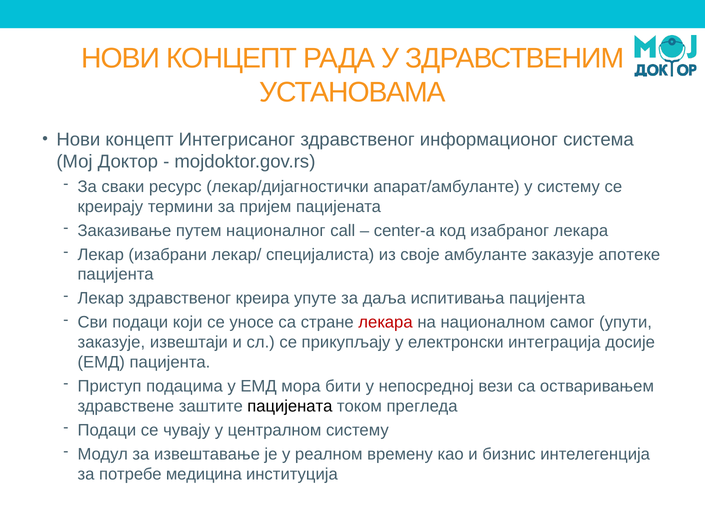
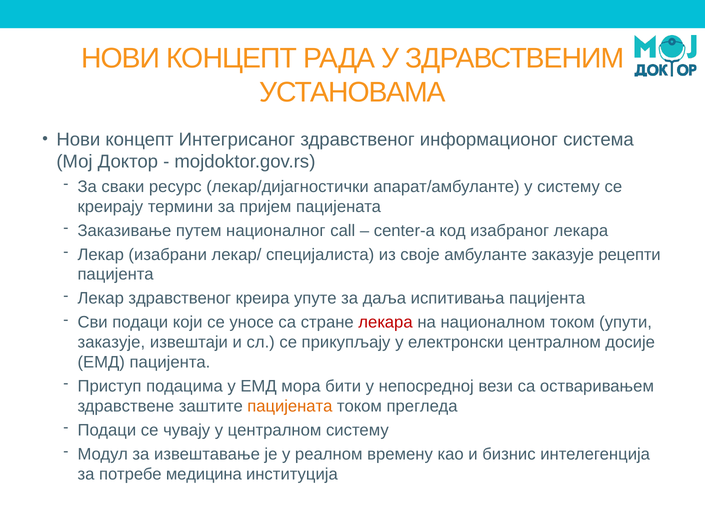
апотеке: апотеке -> рецепти
националном самог: самог -> током
електронски интеграција: интеграција -> централном
пацијената at (290, 406) colour: black -> orange
